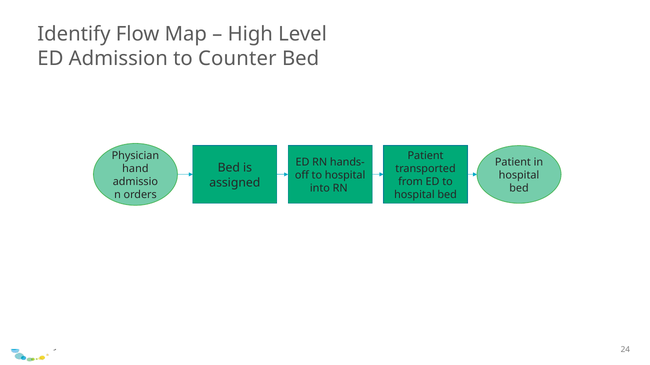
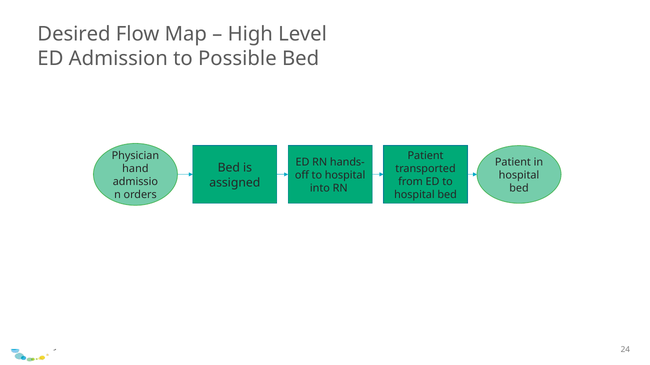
Identify: Identify -> Desired
Counter: Counter -> Possible
